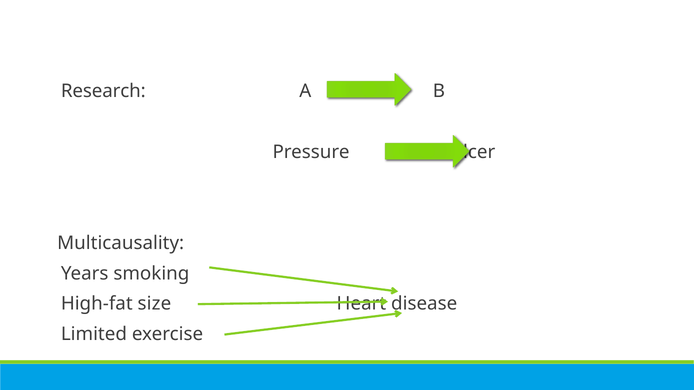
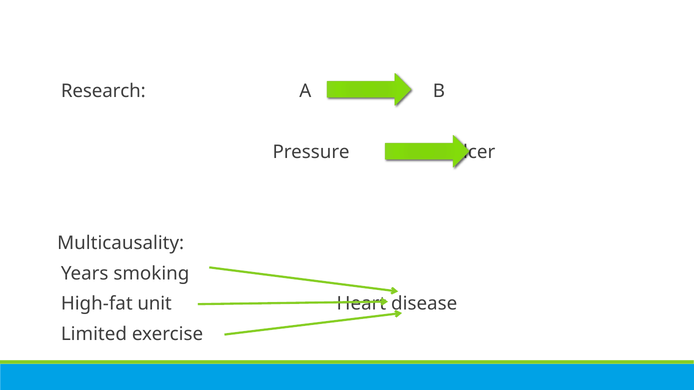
size: size -> unit
